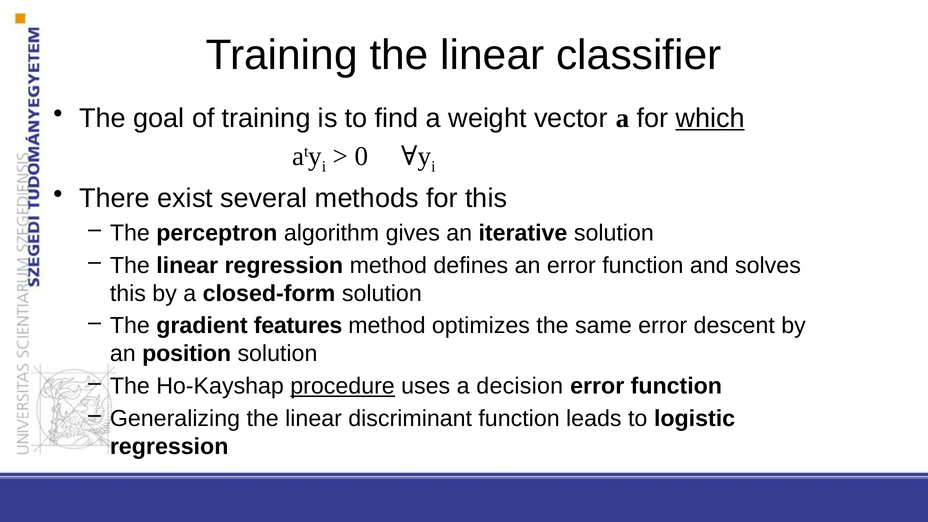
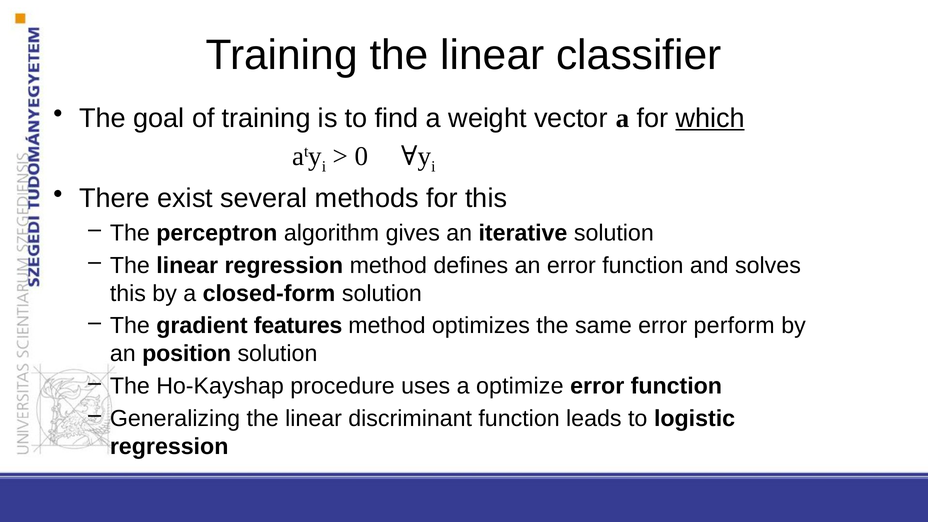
descent: descent -> perform
procedure underline: present -> none
decision: decision -> optimize
